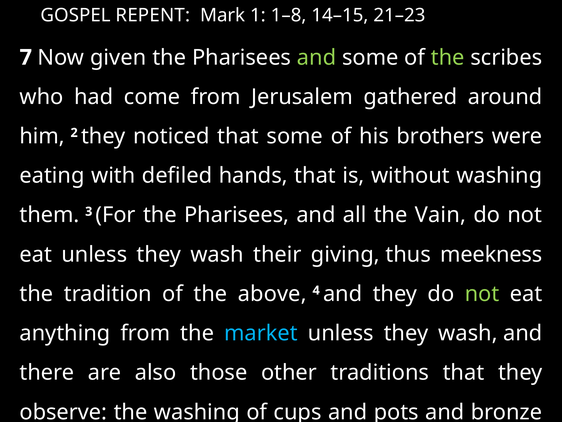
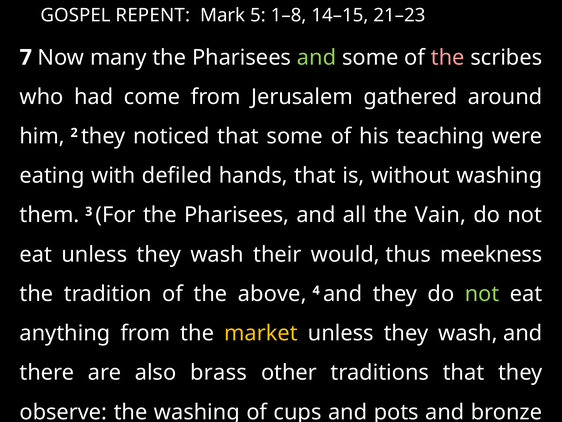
1: 1 -> 5
given: given -> many
the at (448, 57) colour: light green -> pink
brothers: brothers -> teaching
giving: giving -> would
market colour: light blue -> yellow
those: those -> brass
